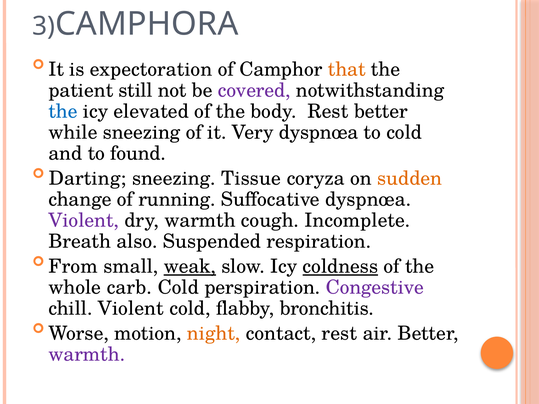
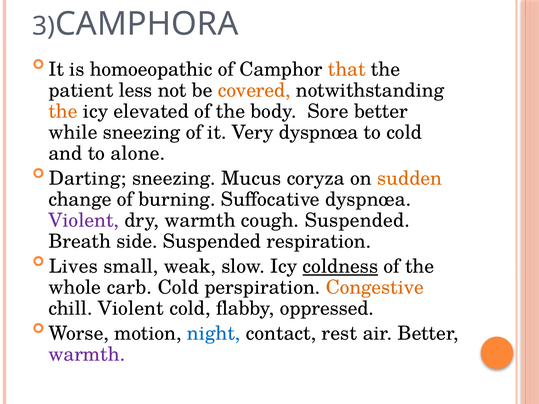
expectoration: expectoration -> homoeopathic
still: still -> less
covered colour: purple -> orange
the at (63, 112) colour: blue -> orange
body Rest: Rest -> Sore
found: found -> alone
Tissue: Tissue -> Mucus
running: running -> burning
cough Incomplete: Incomplete -> Suspended
also: also -> side
From: From -> Lives
weak underline: present -> none
Congestive colour: purple -> orange
bronchitis: bronchitis -> oppressed
night colour: orange -> blue
